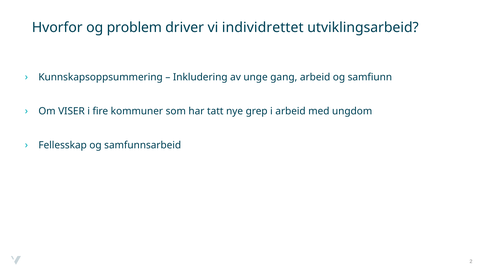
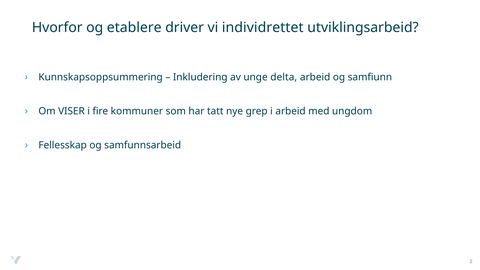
problem: problem -> etablere
gang: gang -> delta
